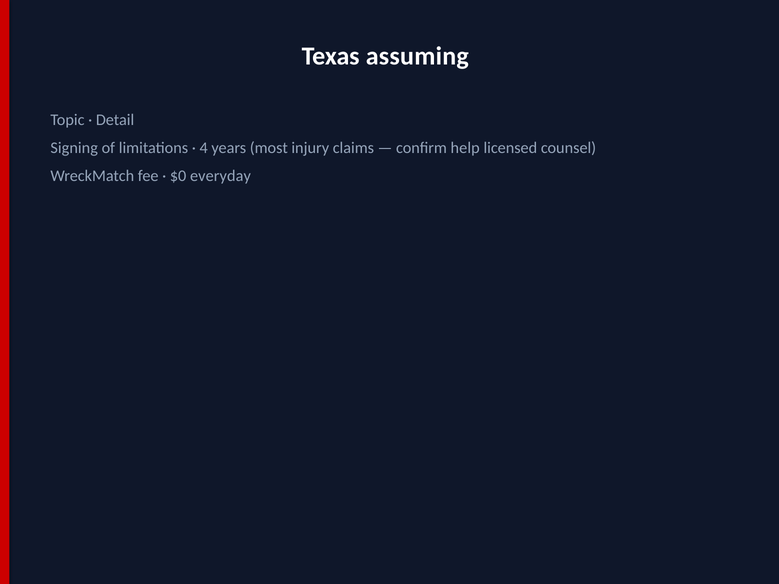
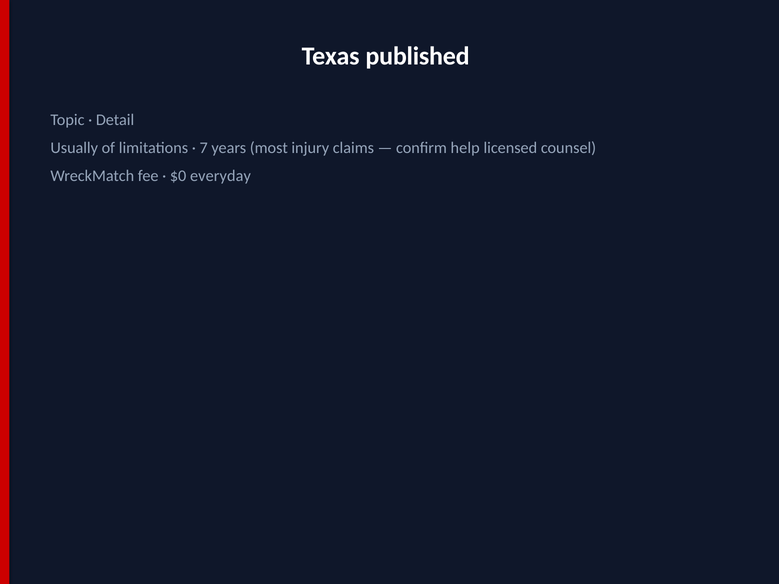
assuming: assuming -> published
Signing: Signing -> Usually
4: 4 -> 7
